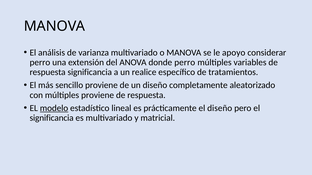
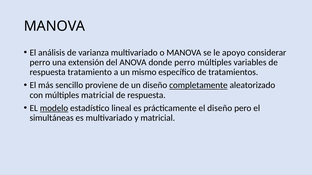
respuesta significancia: significancia -> tratamiento
realice: realice -> mismo
completamente underline: none -> present
múltiples proviene: proviene -> matricial
significancia at (52, 118): significancia -> simultáneas
